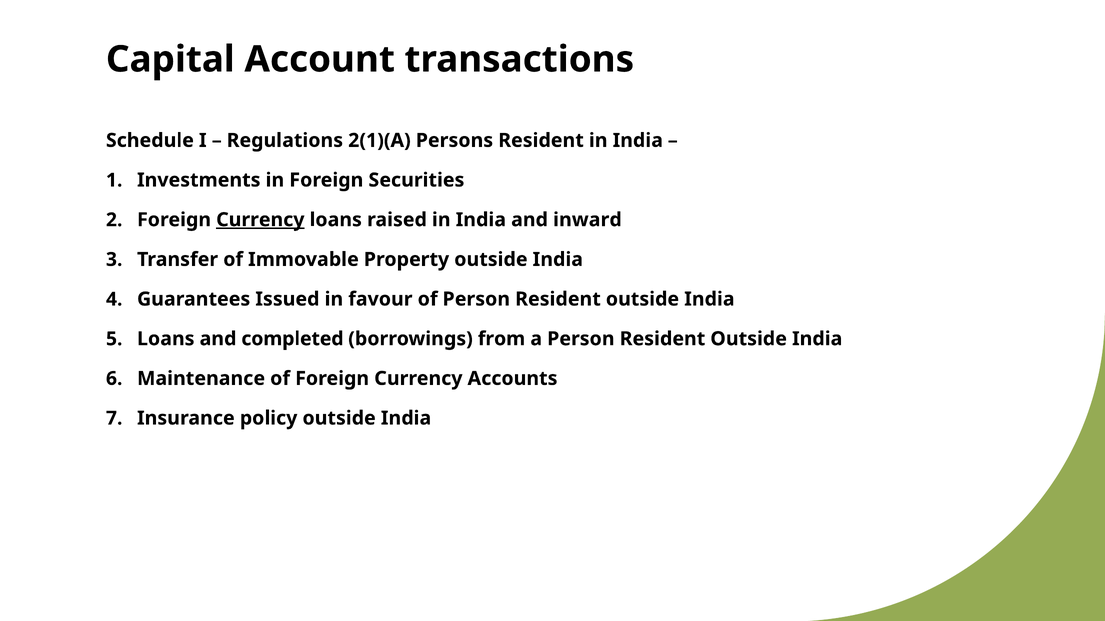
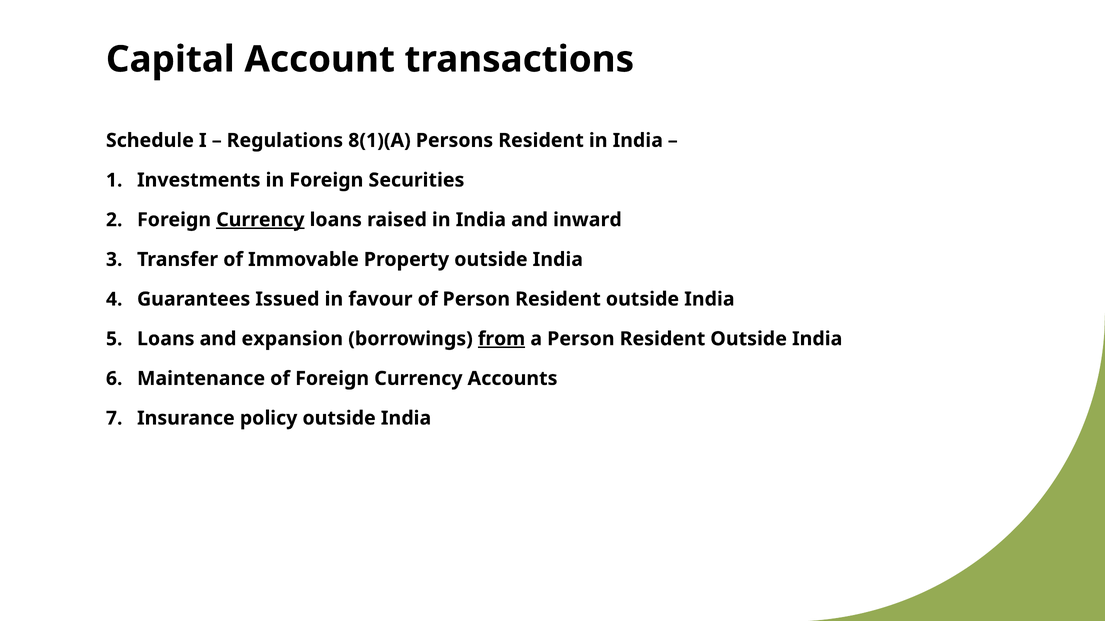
2(1)(A: 2(1)(A -> 8(1)(A
completed: completed -> expansion
from underline: none -> present
